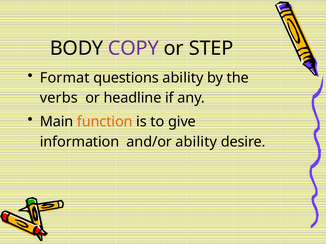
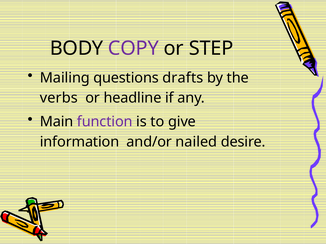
Format: Format -> Mailing
questions ability: ability -> drafts
function colour: orange -> purple
and/or ability: ability -> nailed
